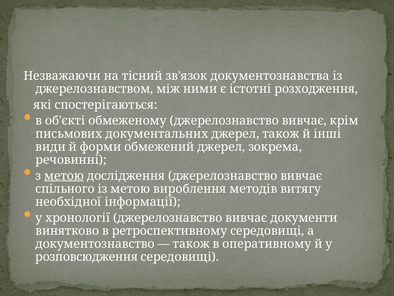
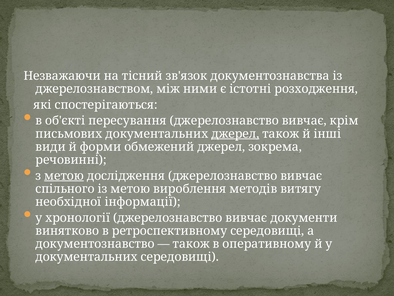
обмеженому: обмеженому -> пересування
джерел at (235, 134) underline: none -> present
розповсюдження at (87, 256): розповсюдження -> документальних
